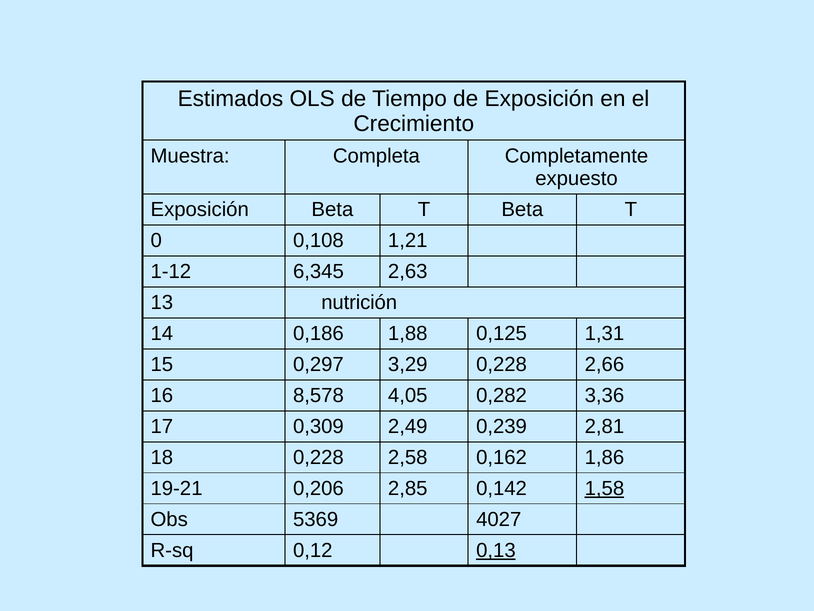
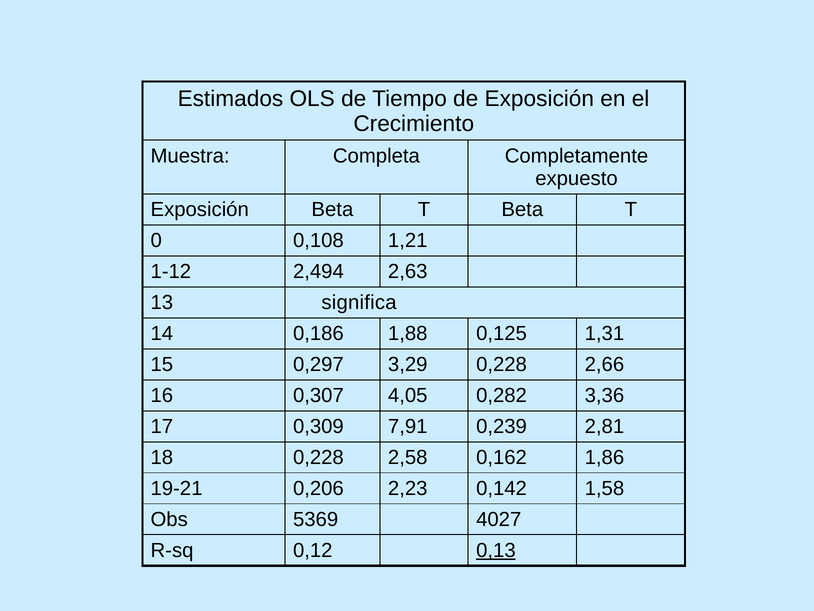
6,345: 6,345 -> 2,494
nutrición: nutrición -> significa
8,578: 8,578 -> 0,307
2,49: 2,49 -> 7,91
2,85: 2,85 -> 2,23
1,58 underline: present -> none
